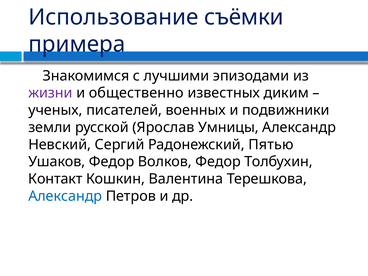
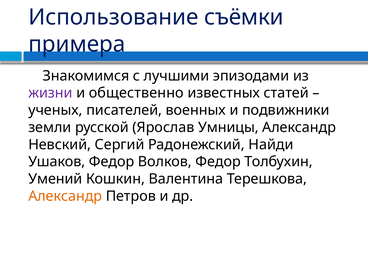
диким: диким -> статей
Пятью: Пятью -> Найди
Контакт: Контакт -> Умений
Александр at (65, 196) colour: blue -> orange
